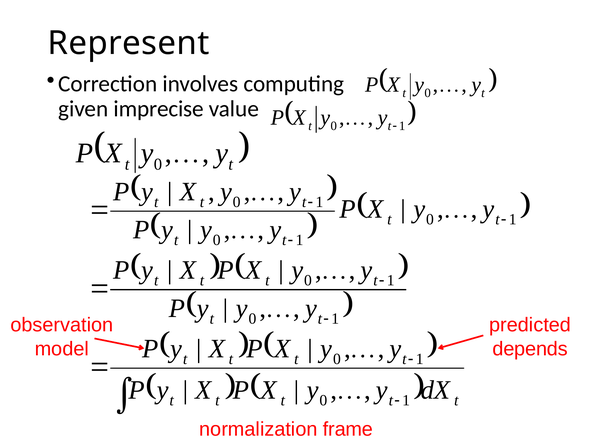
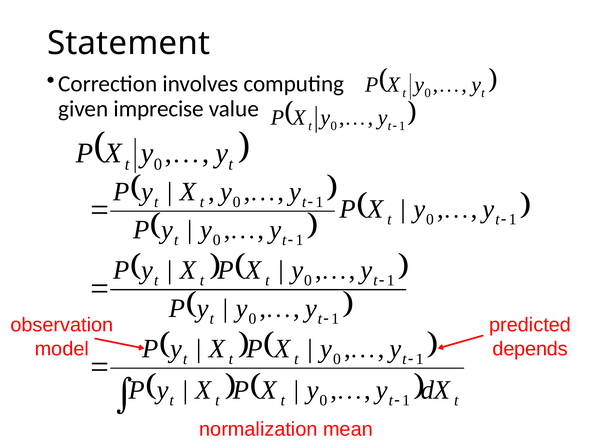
Represent: Represent -> Statement
frame: frame -> mean
